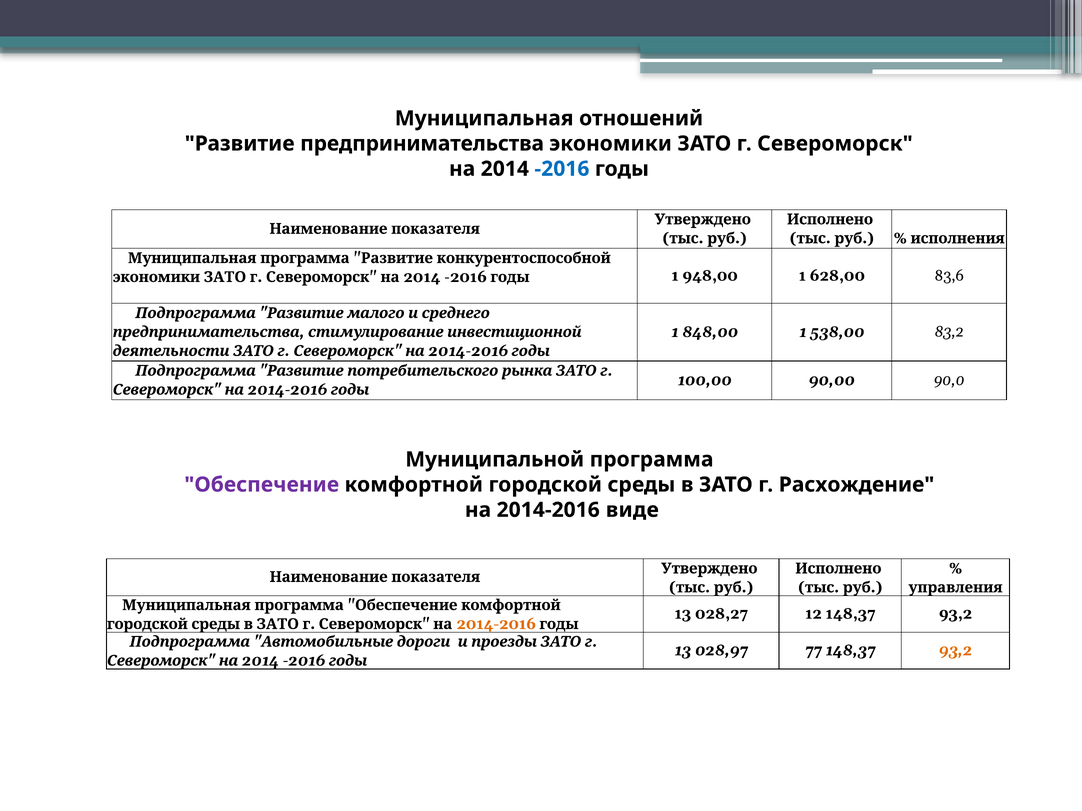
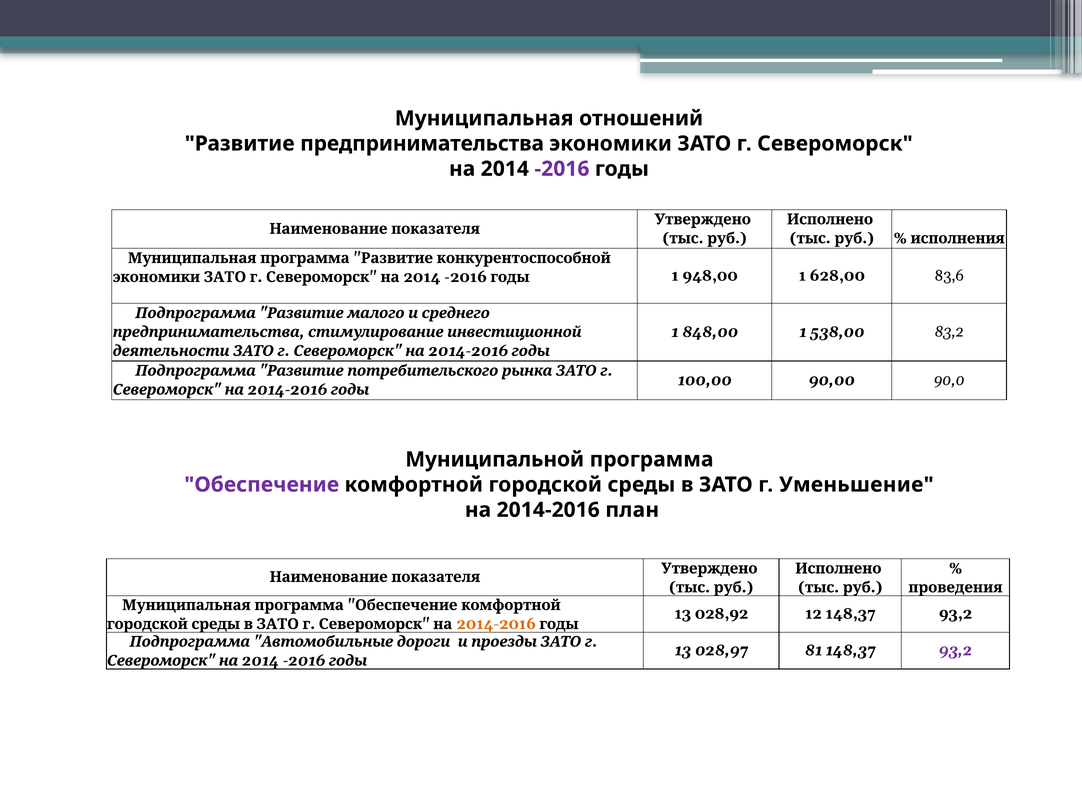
-2016 at (562, 169) colour: blue -> purple
Расхождение: Расхождение -> Уменьшение
виде: виде -> план
управления: управления -> проведения
028,27: 028,27 -> 028,92
77: 77 -> 81
93,2 at (956, 651) colour: orange -> purple
